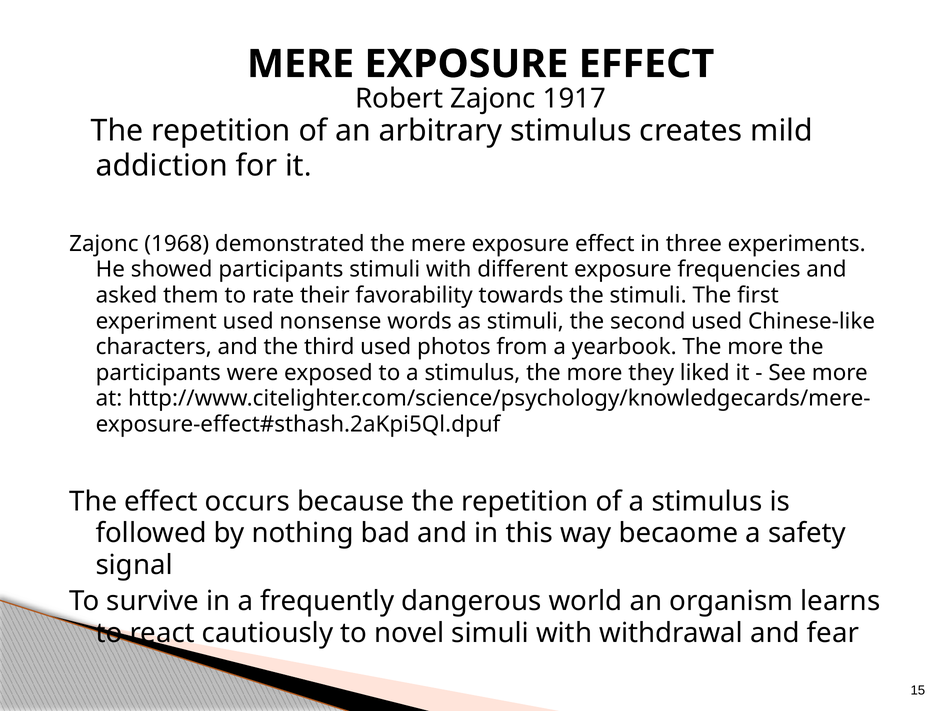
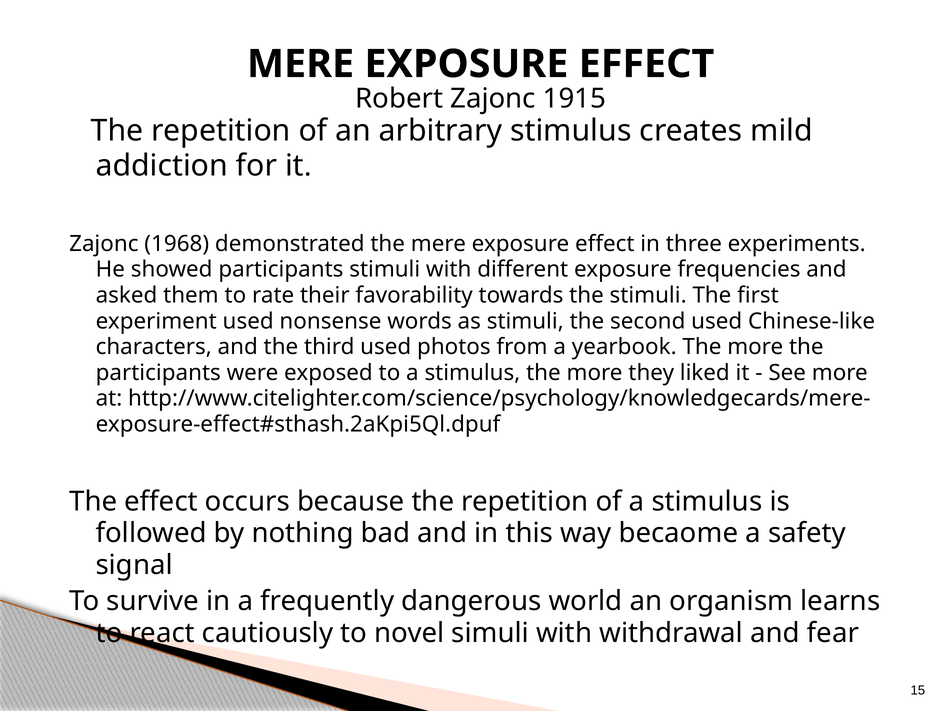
1917: 1917 -> 1915
